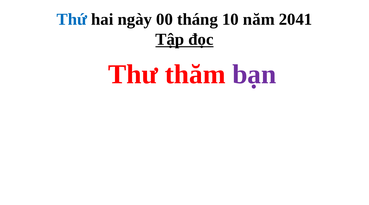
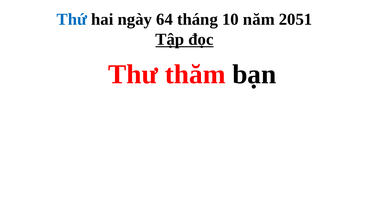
00: 00 -> 64
2041: 2041 -> 2051
bạn colour: purple -> black
